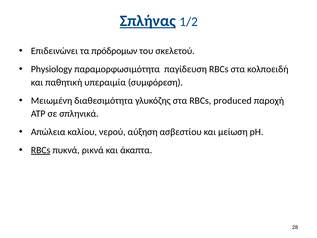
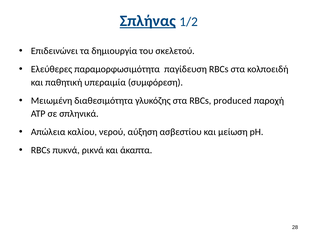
πρόδρομων: πρόδρομων -> δημιουργία
Physiology: Physiology -> Ελεύθερες
RBCs at (41, 150) underline: present -> none
